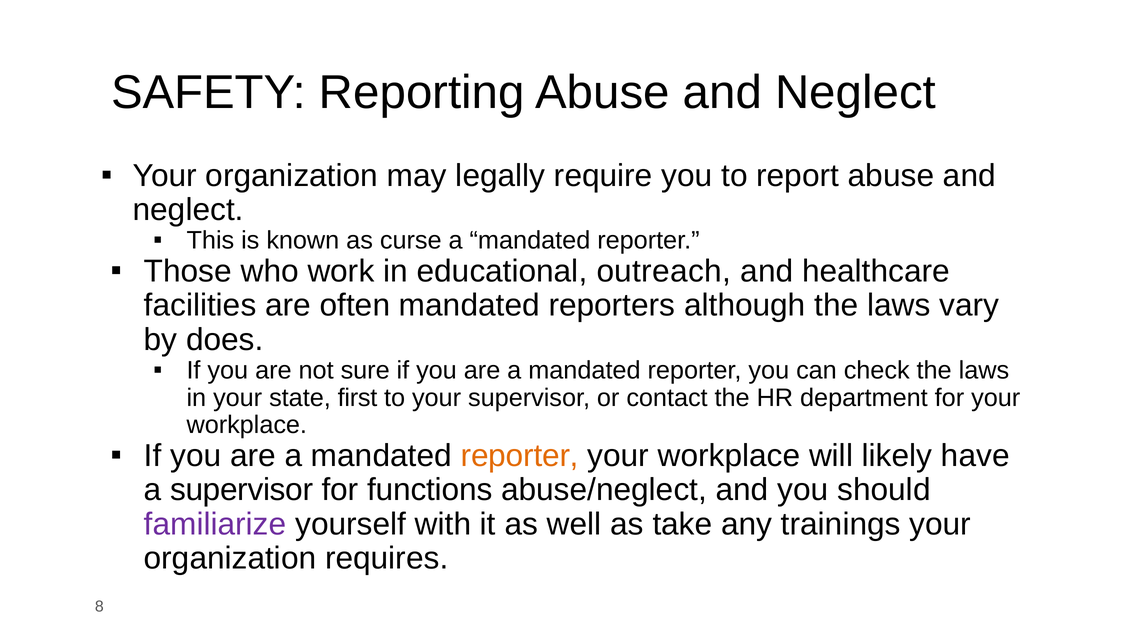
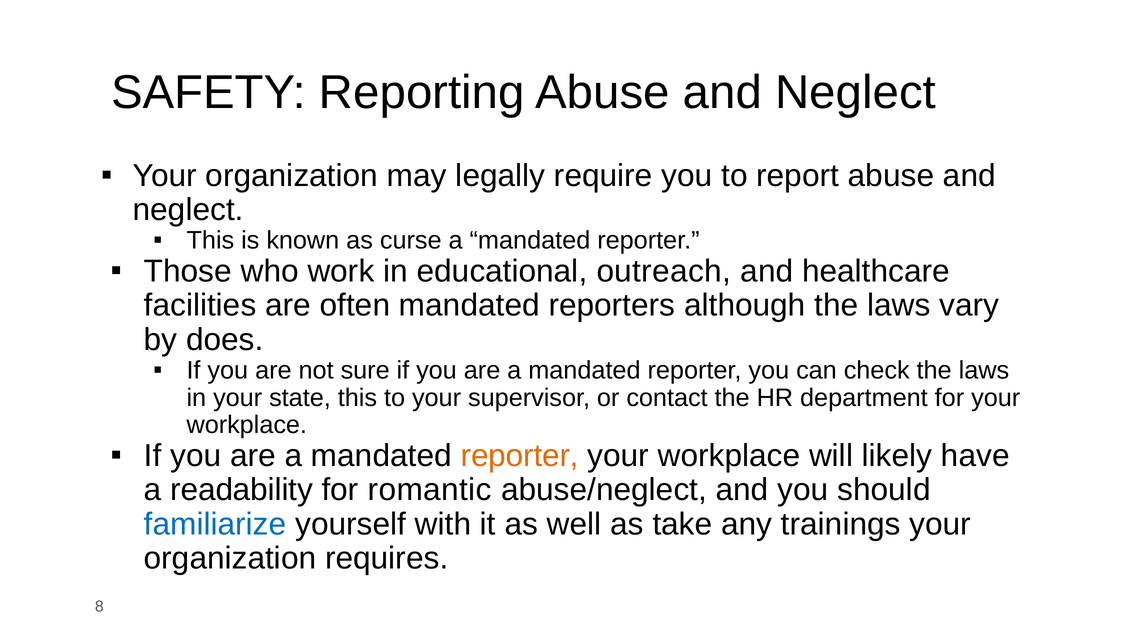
state first: first -> this
a supervisor: supervisor -> readability
functions: functions -> romantic
familiarize colour: purple -> blue
